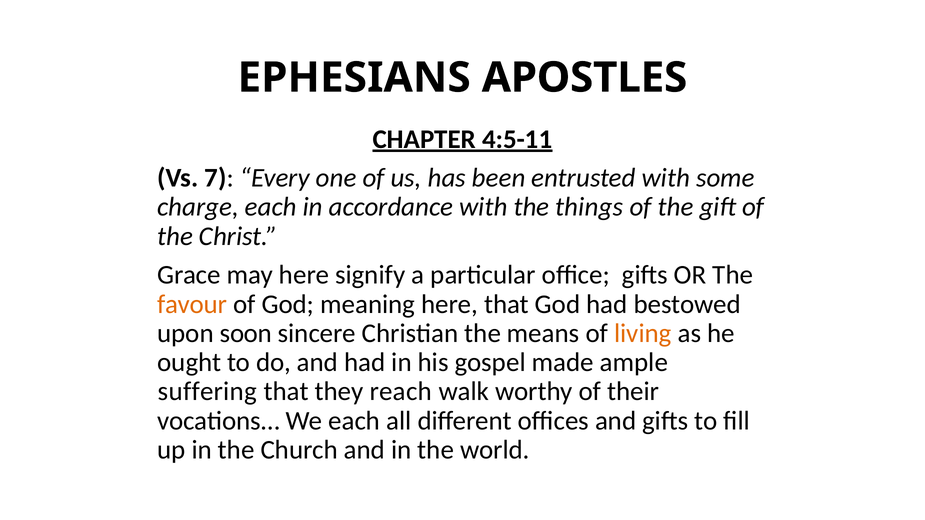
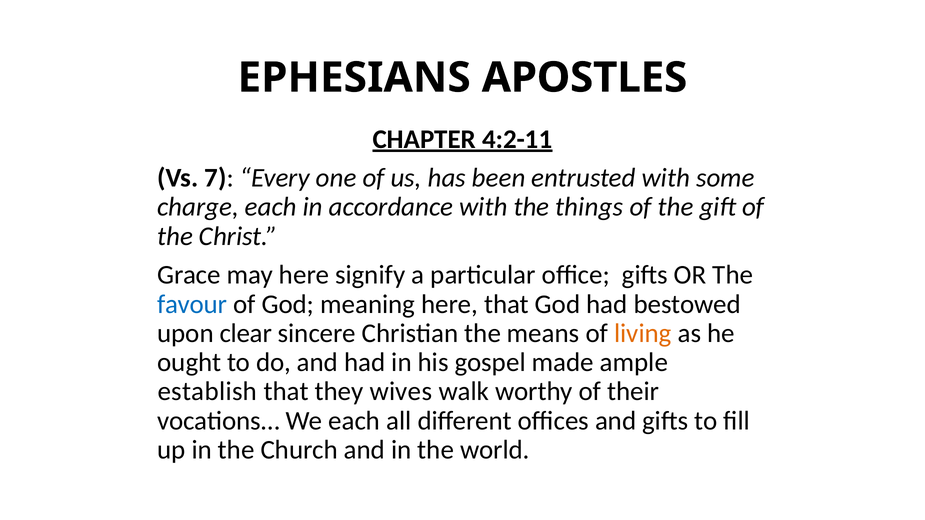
4:5-11: 4:5-11 -> 4:2-11
favour colour: orange -> blue
soon: soon -> clear
suffering: suffering -> establish
reach: reach -> wives
